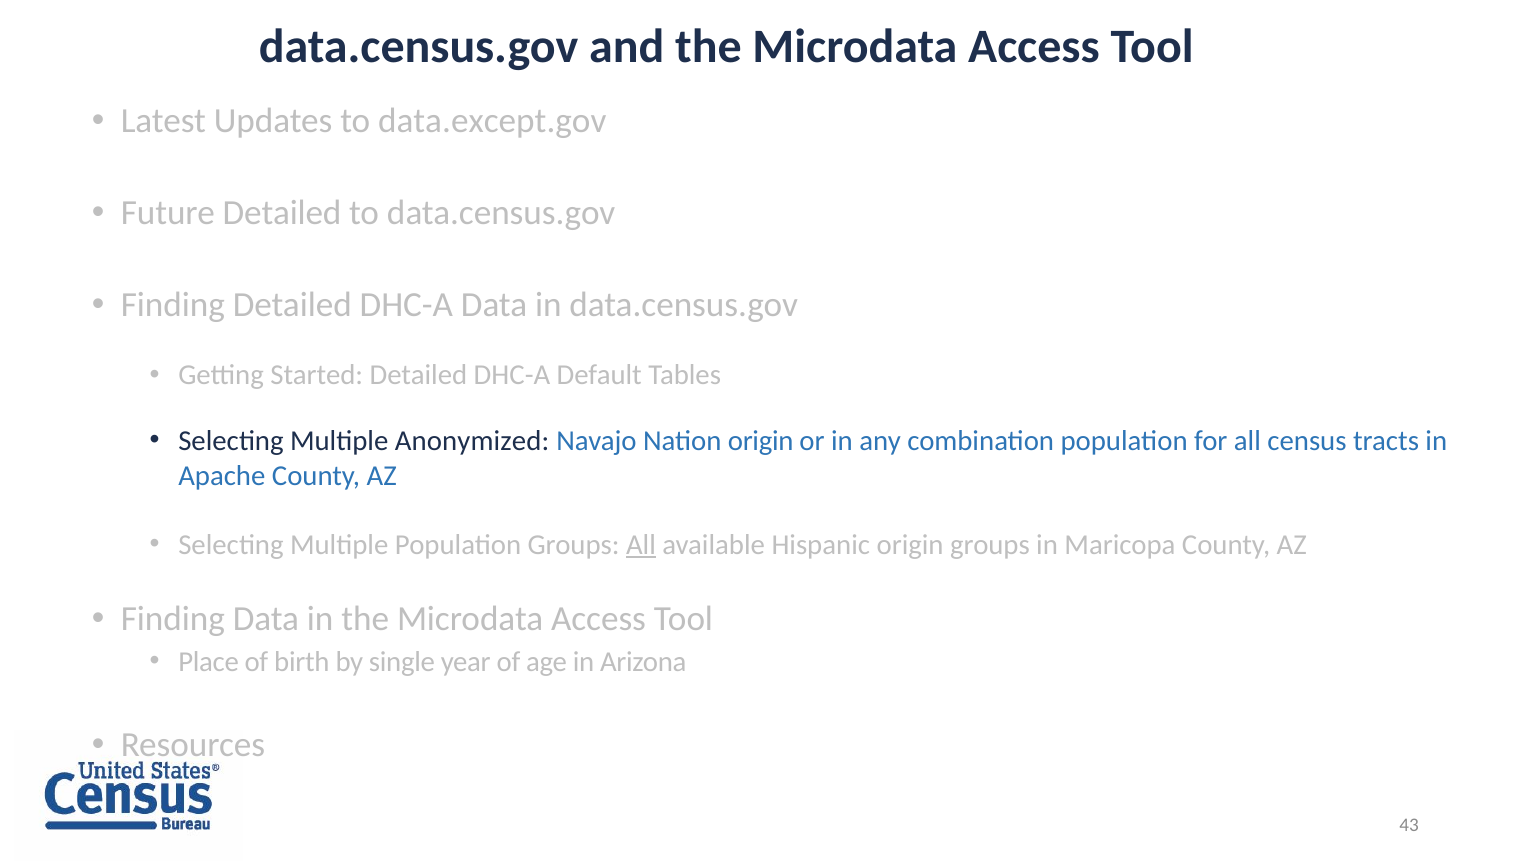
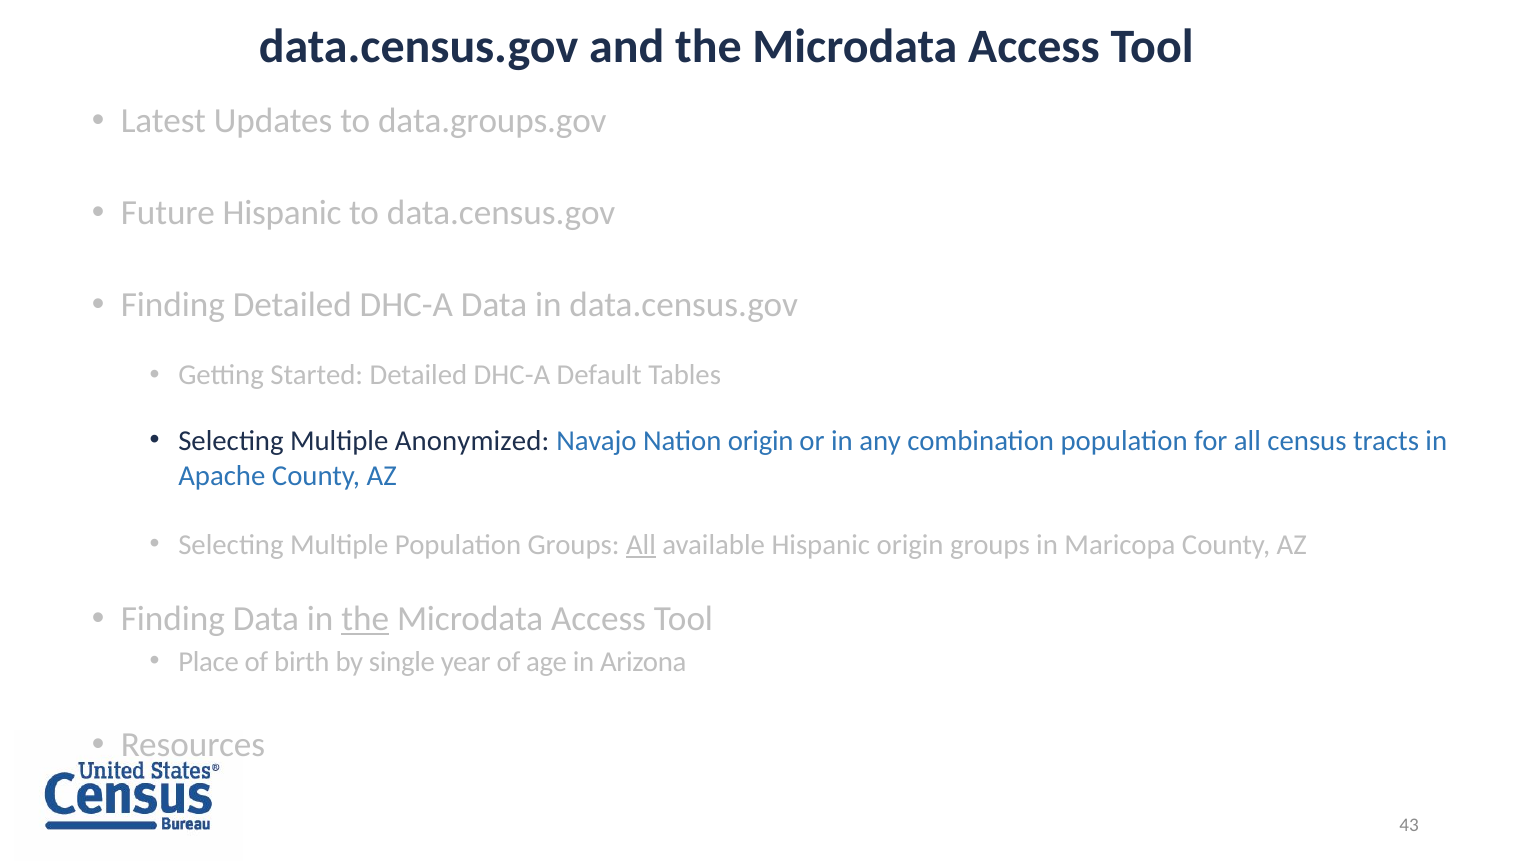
data.except.gov: data.except.gov -> data.groups.gov
Future Detailed: Detailed -> Hispanic
the at (365, 619) underline: none -> present
